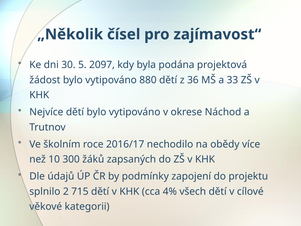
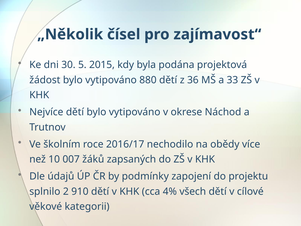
2097: 2097 -> 2015
300: 300 -> 007
715: 715 -> 910
